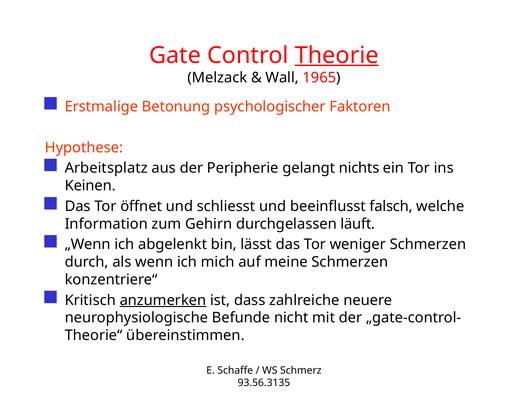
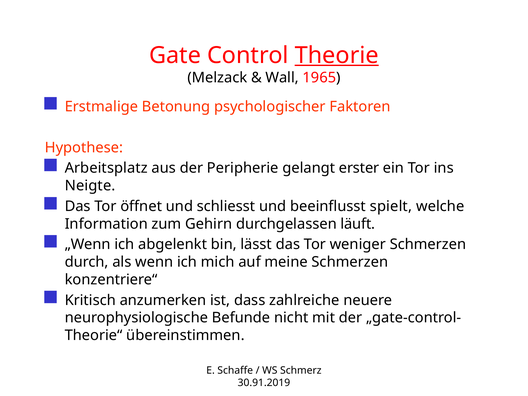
nichts: nichts -> erster
Keinen: Keinen -> Neigte
falsch: falsch -> spielt
anzumerken underline: present -> none
93.56.3135: 93.56.3135 -> 30.91.2019
